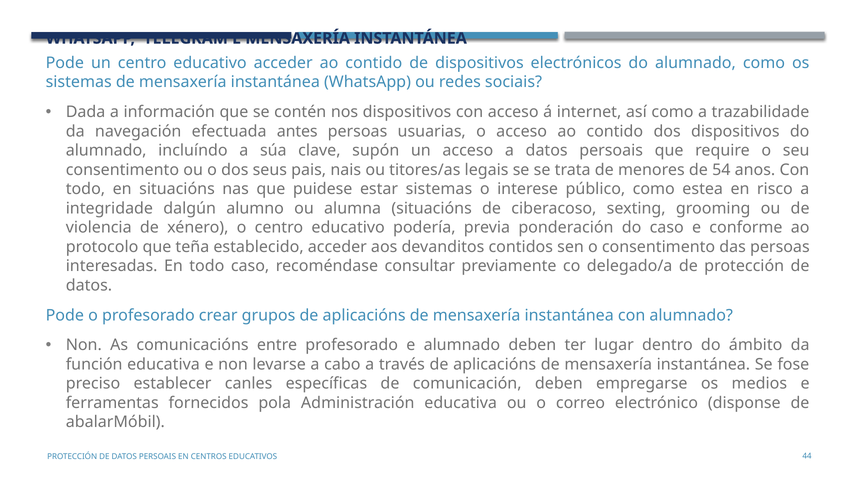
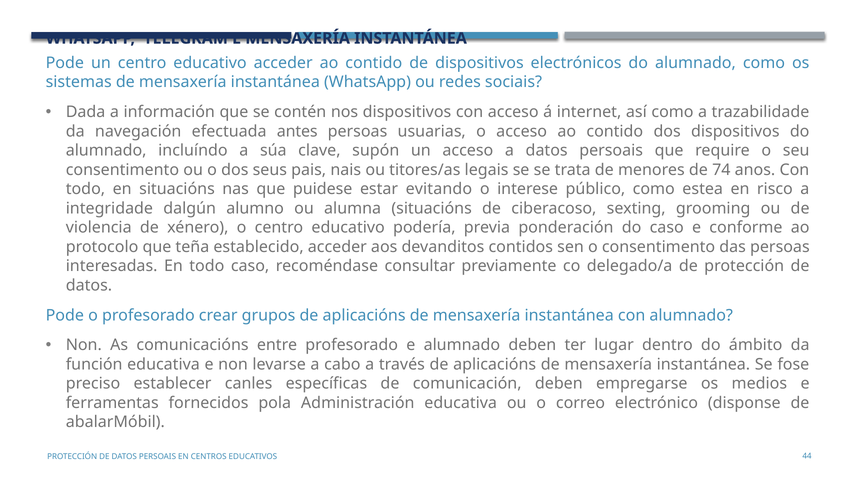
54: 54 -> 74
estar sistemas: sistemas -> evitando
